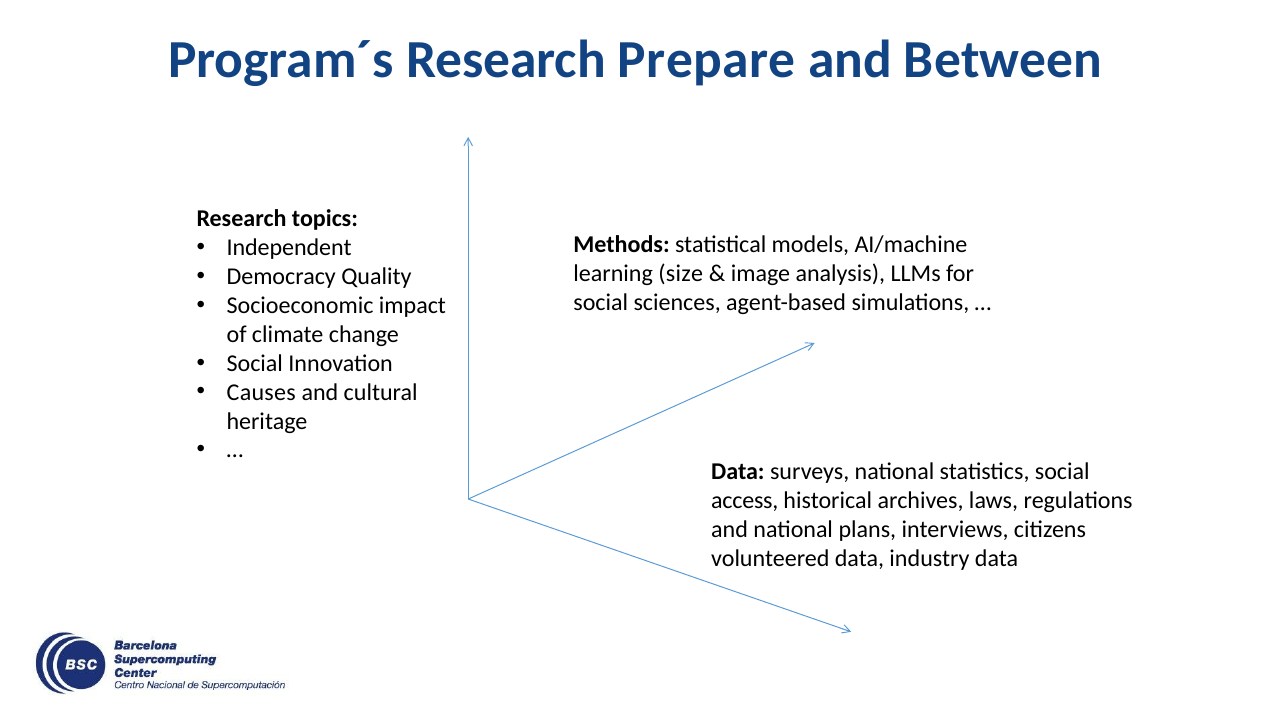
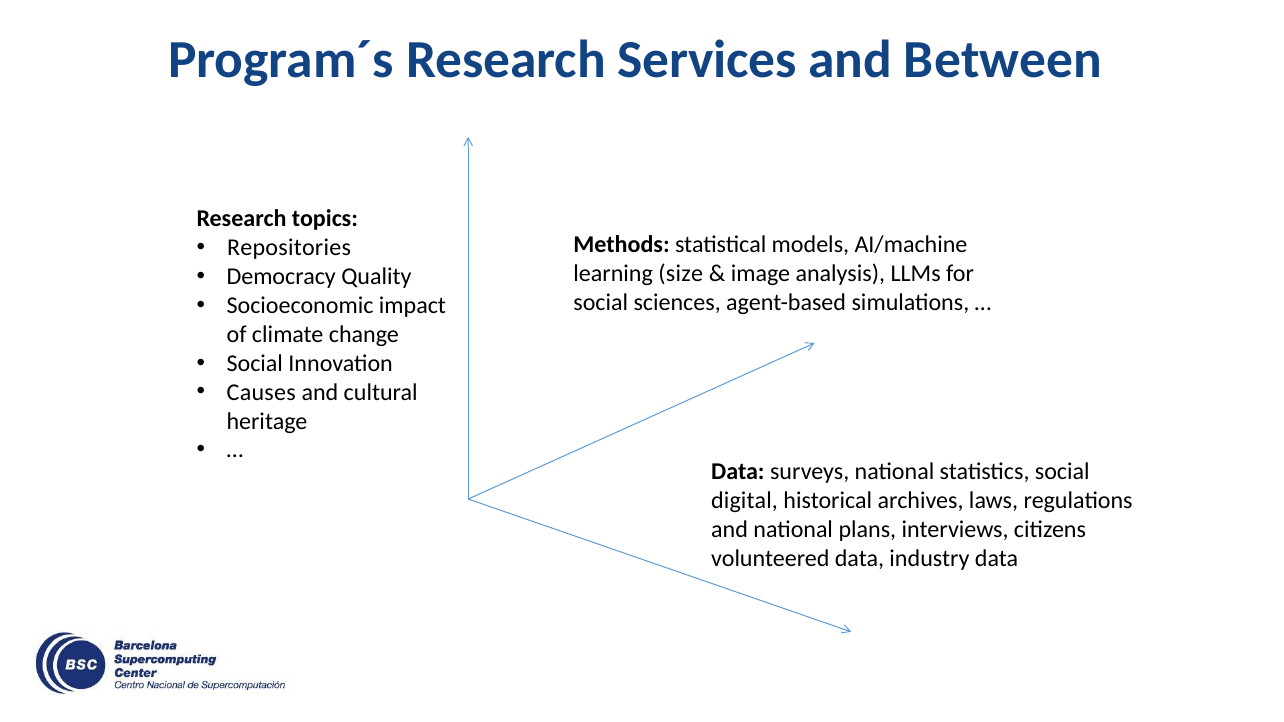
Prepare: Prepare -> Services
Independent: Independent -> Repositories
access: access -> digital
